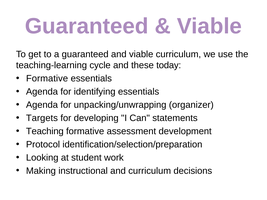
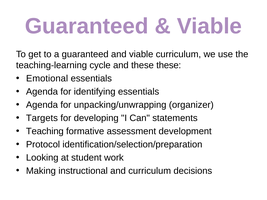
these today: today -> these
Formative at (47, 79): Formative -> Emotional
